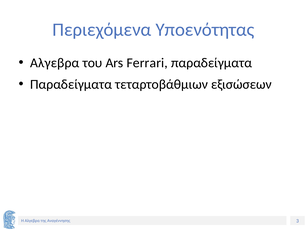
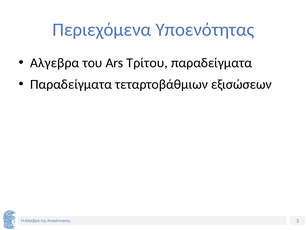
Ferrari: Ferrari -> Τρίτου
